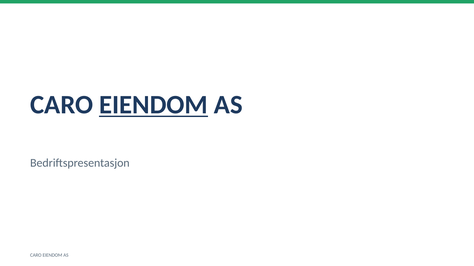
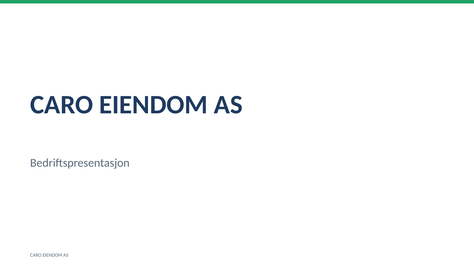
EIENDOM at (154, 105) underline: present -> none
